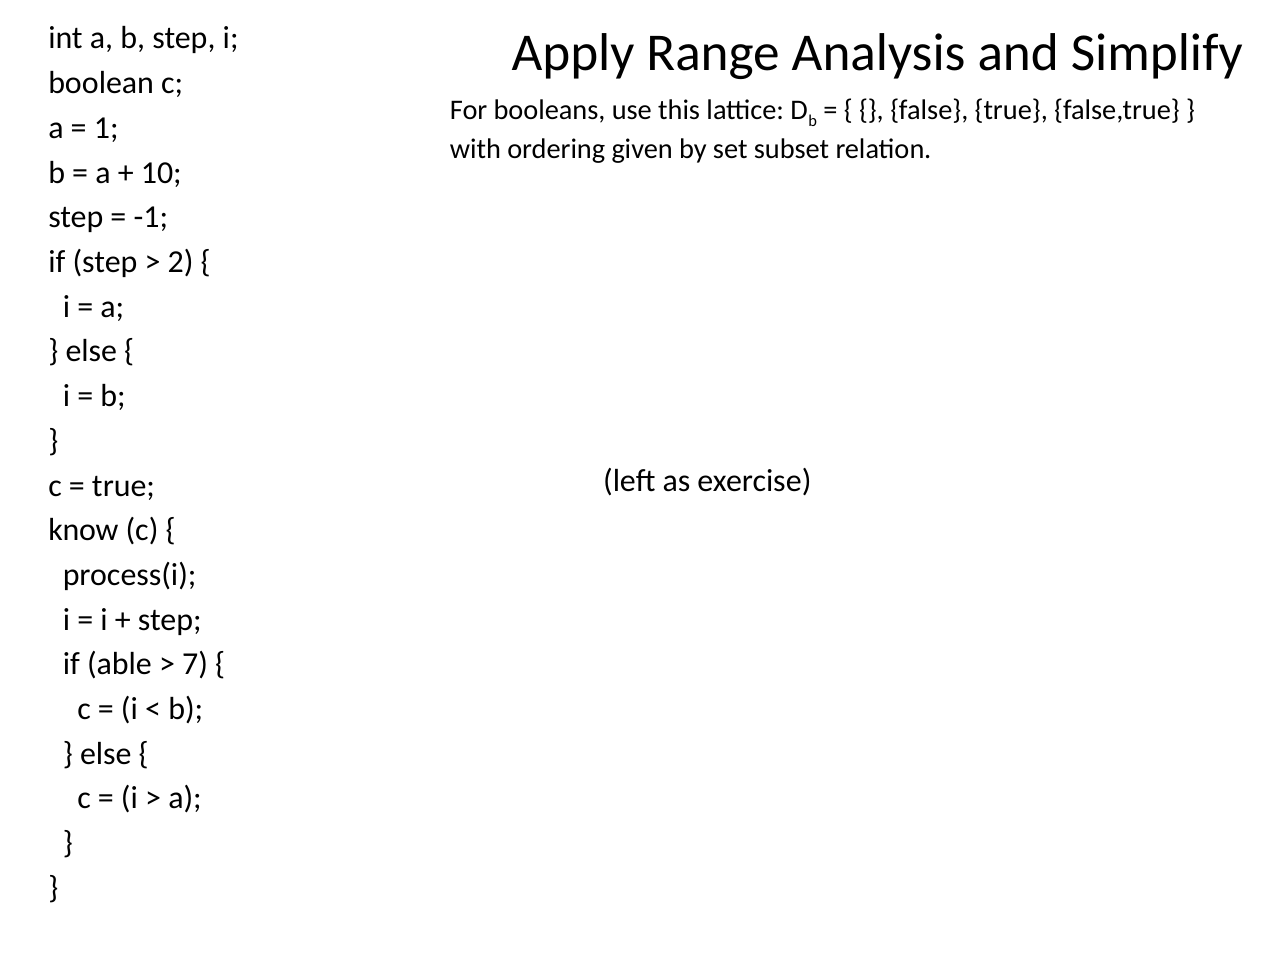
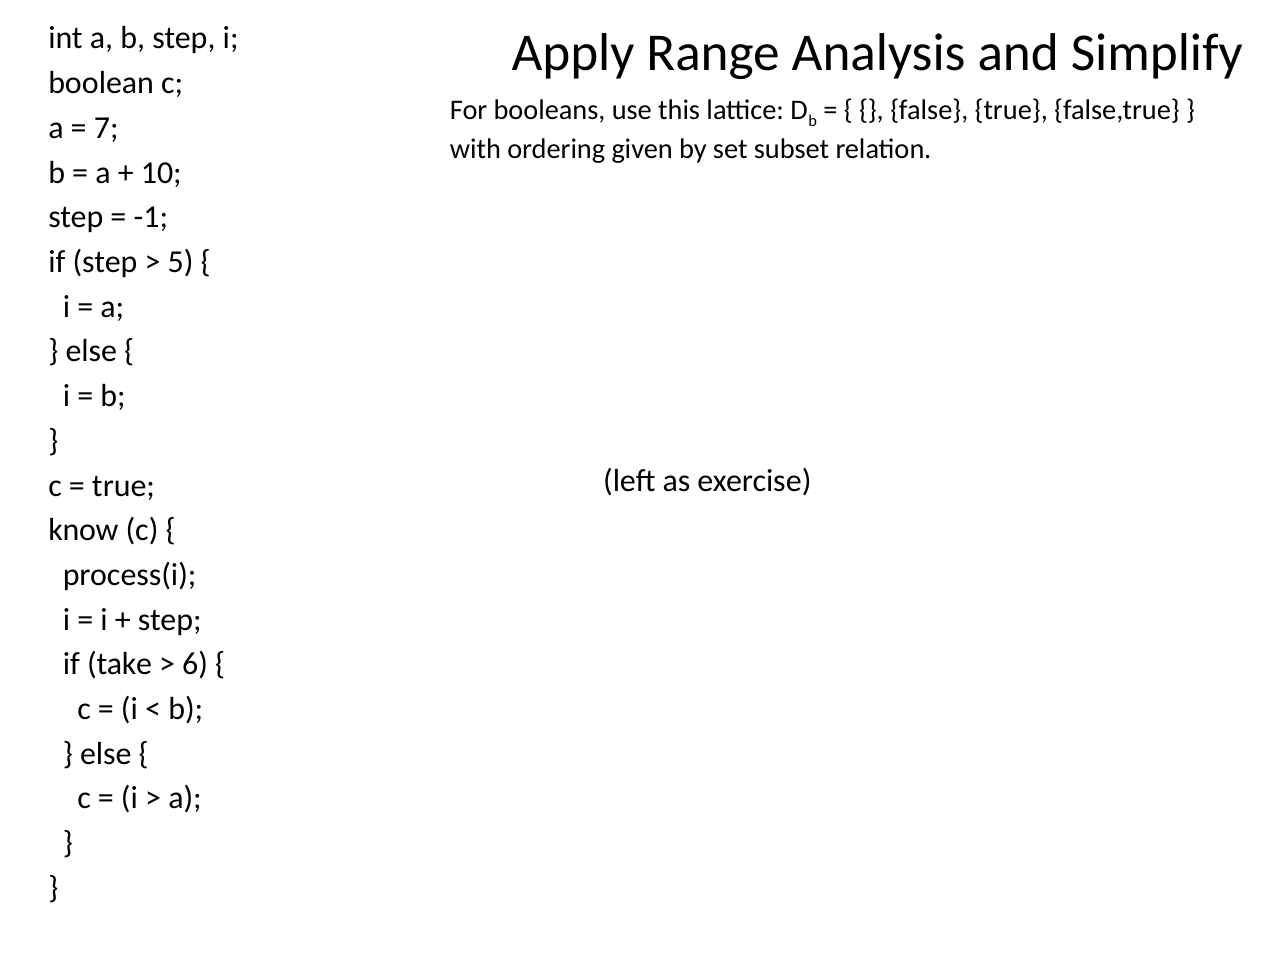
1: 1 -> 7
2: 2 -> 5
able: able -> take
7: 7 -> 6
